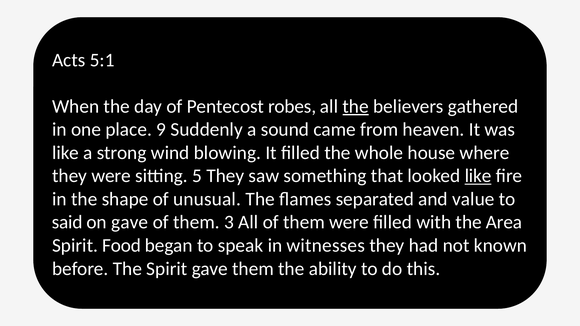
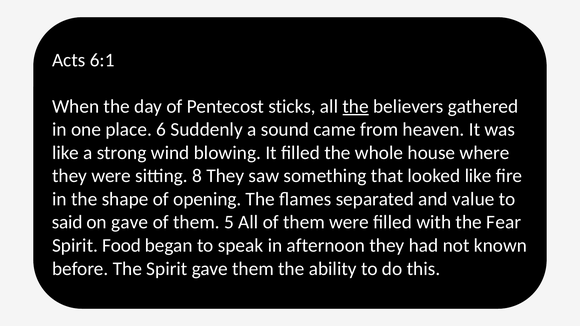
5:1: 5:1 -> 6:1
robes: robes -> sticks
9: 9 -> 6
5: 5 -> 8
like at (478, 176) underline: present -> none
unusual: unusual -> opening
3: 3 -> 5
Area: Area -> Fear
witnesses: witnesses -> afternoon
